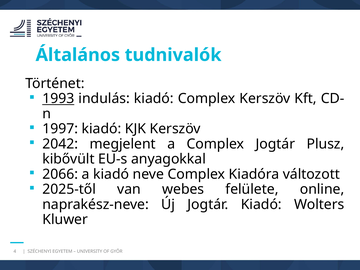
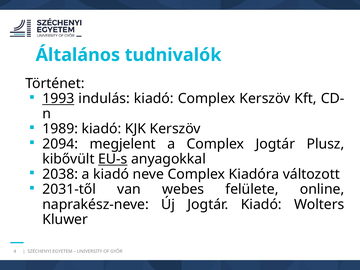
1997: 1997 -> 1989
2042: 2042 -> 2094
EU-s underline: none -> present
2066: 2066 -> 2038
2025-től: 2025-től -> 2031-től
